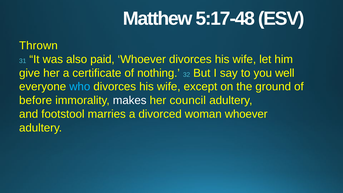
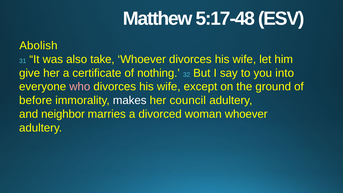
Thrown: Thrown -> Abolish
paid: paid -> take
well: well -> into
who colour: light blue -> pink
footstool: footstool -> neighbor
